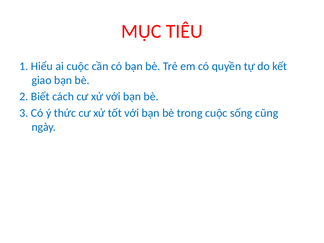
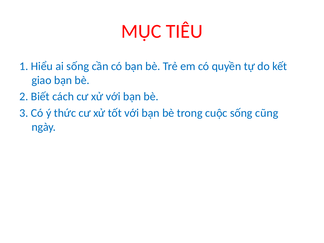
ai cuộc: cuộc -> sống
